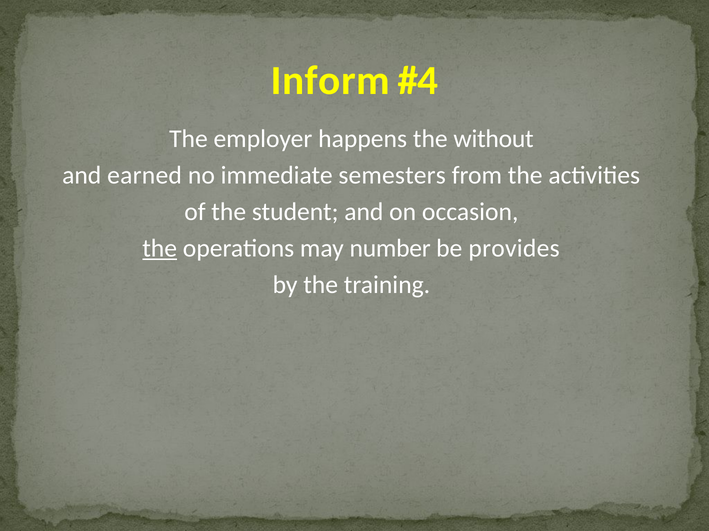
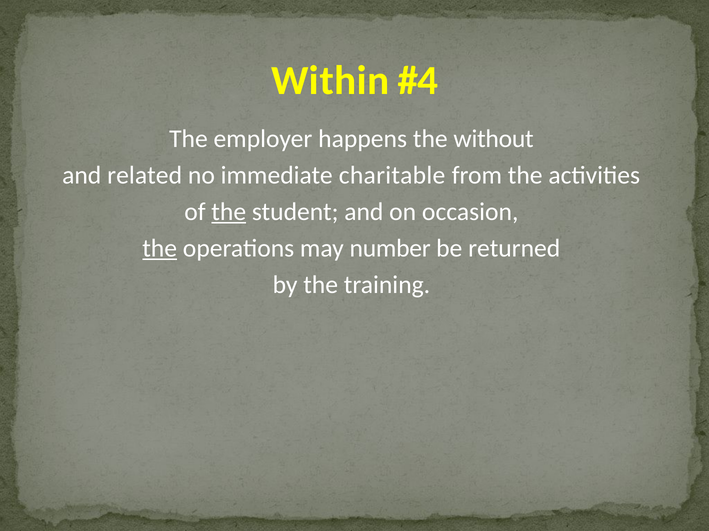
Inform: Inform -> Within
earned: earned -> related
semesters: semesters -> charitable
the at (229, 212) underline: none -> present
provides: provides -> returned
